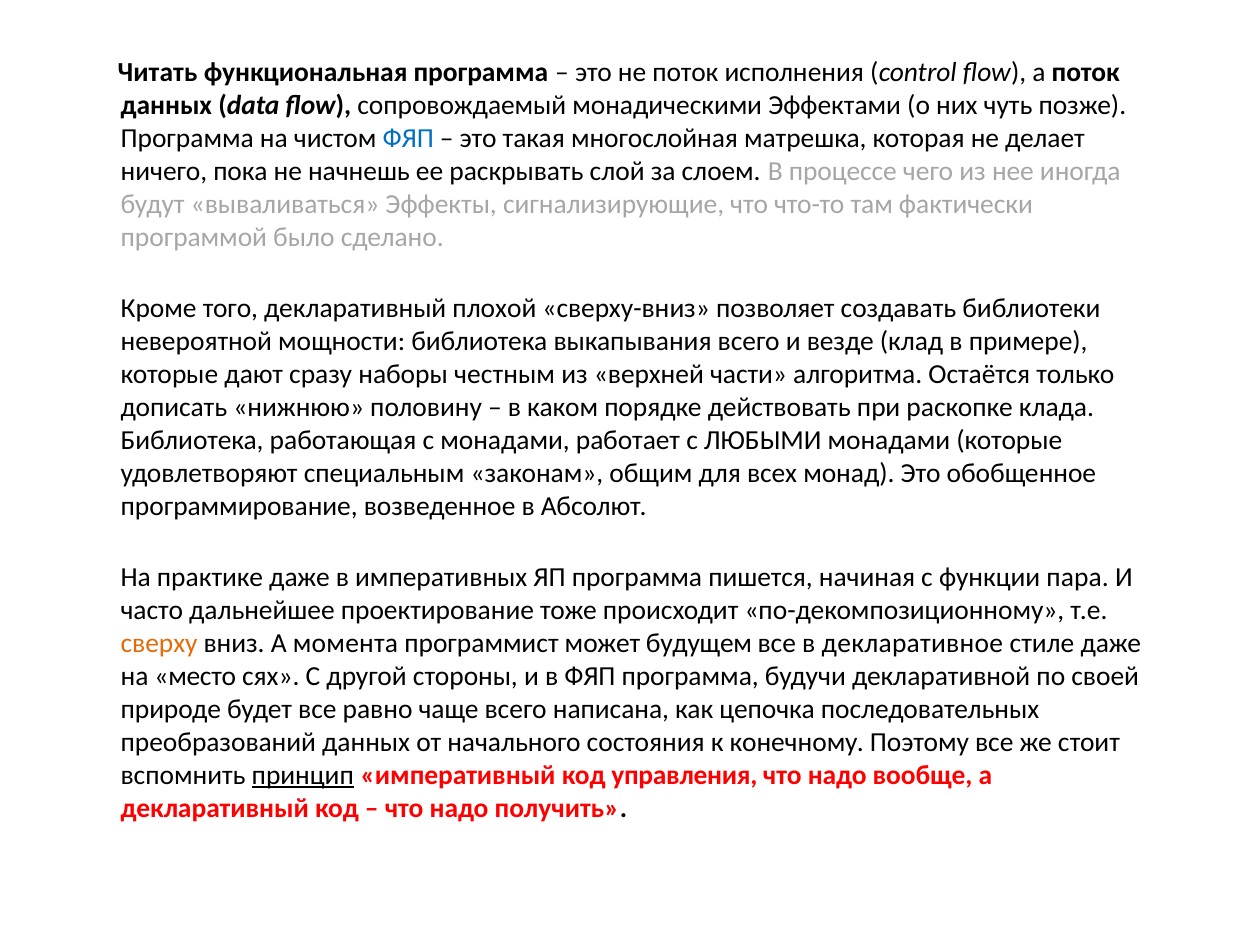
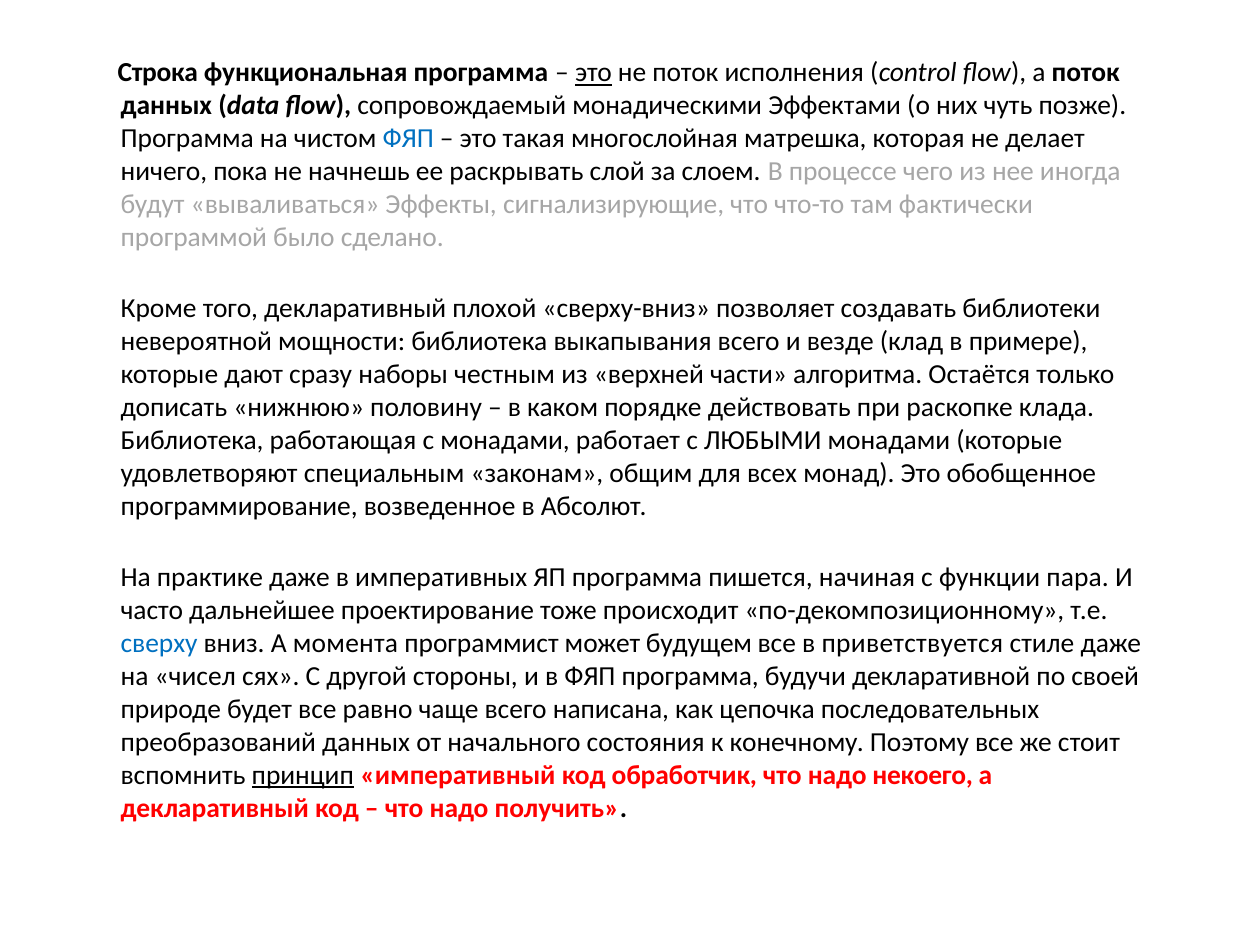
Читать: Читать -> Строка
это at (593, 73) underline: none -> present
сверху colour: orange -> blue
декларативное: декларативное -> приветствуется
место: место -> чисел
управления: управления -> обработчик
вообще: вообще -> некоего
